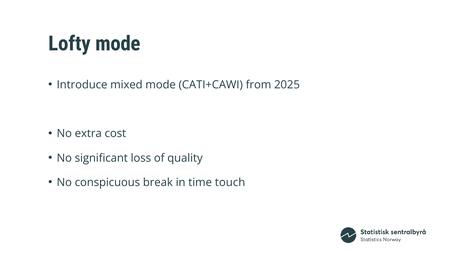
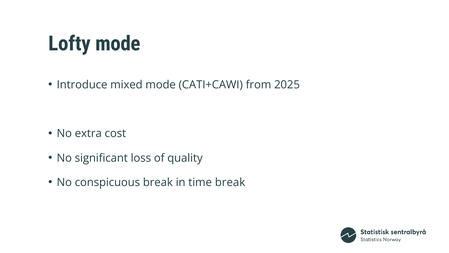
time touch: touch -> break
